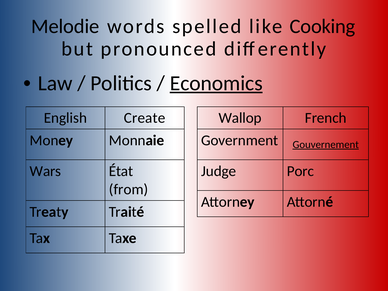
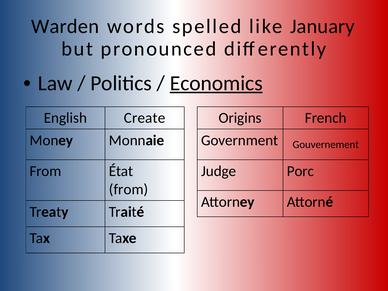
Melodie: Melodie -> Warden
Cooking: Cooking -> January
Wallop: Wallop -> Origins
Gouvernement underline: present -> none
Wars at (45, 171): Wars -> From
